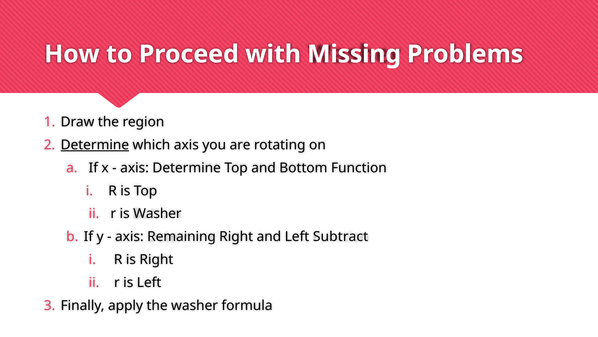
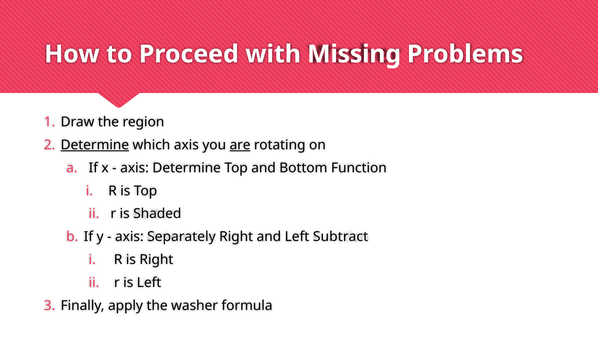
are underline: none -> present
is Washer: Washer -> Shaded
Remaining: Remaining -> Separately
